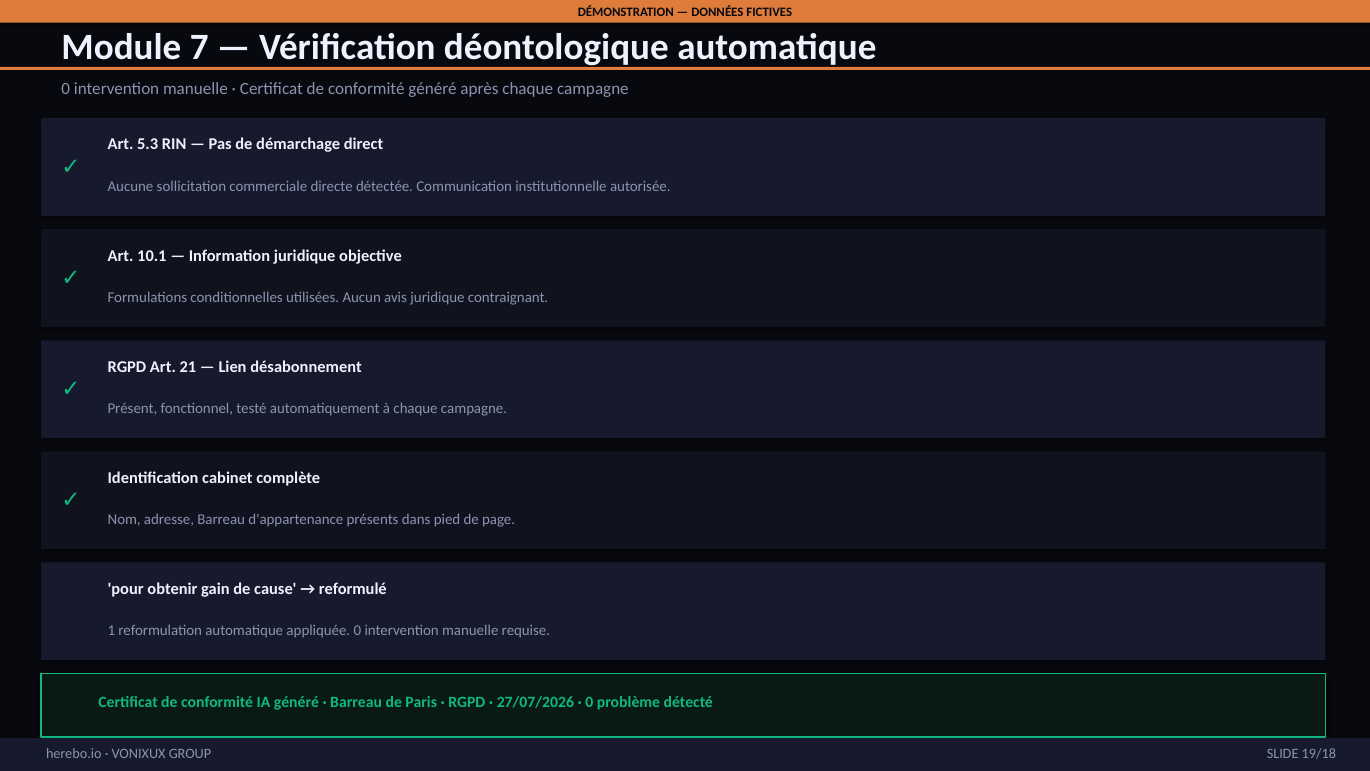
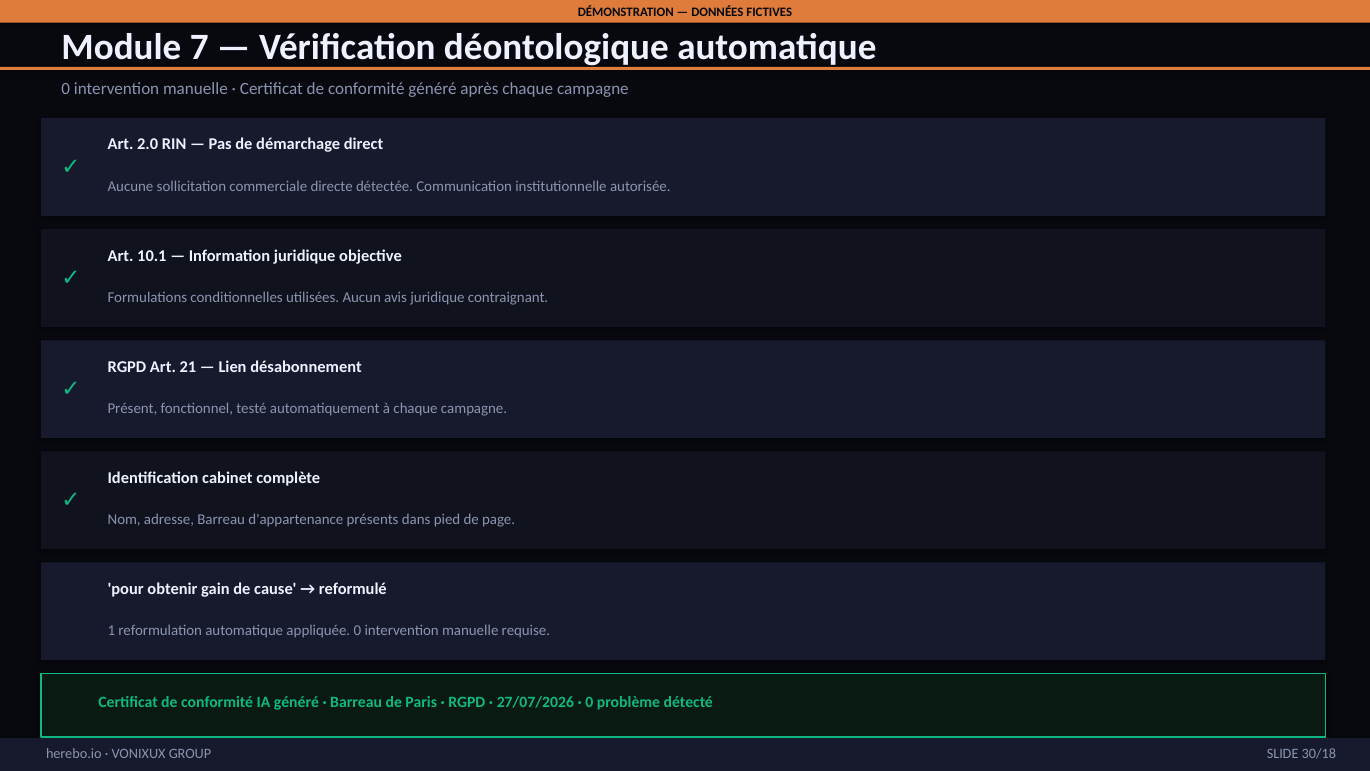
5.3: 5.3 -> 2.0
19/18: 19/18 -> 30/18
